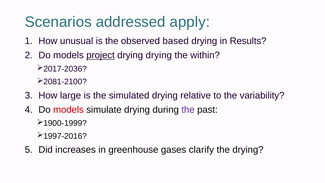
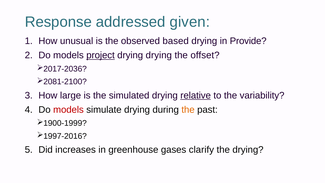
Scenarios: Scenarios -> Response
apply: apply -> given
Results: Results -> Provide
within: within -> offset
relative underline: none -> present
the at (188, 110) colour: purple -> orange
